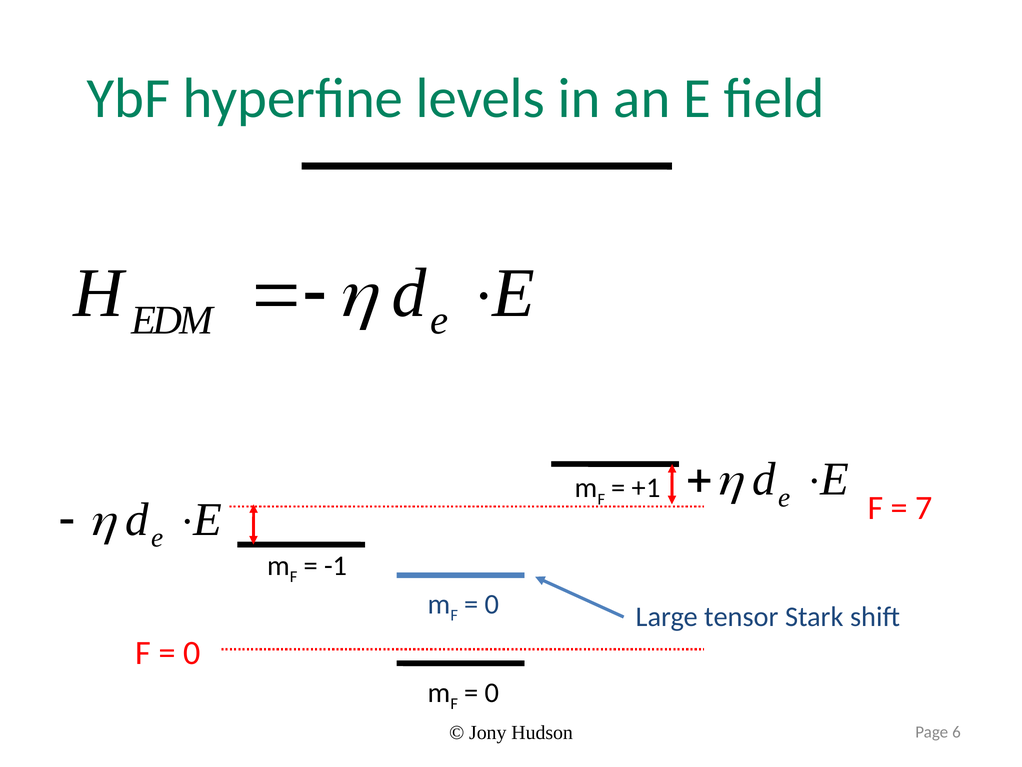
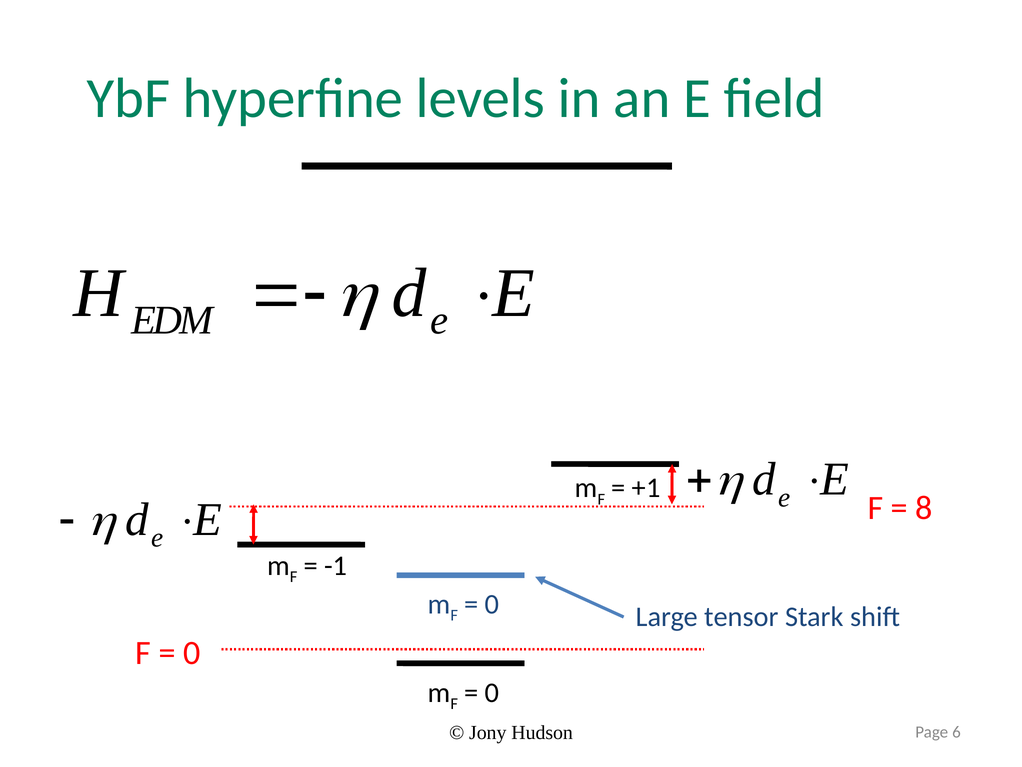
7: 7 -> 8
